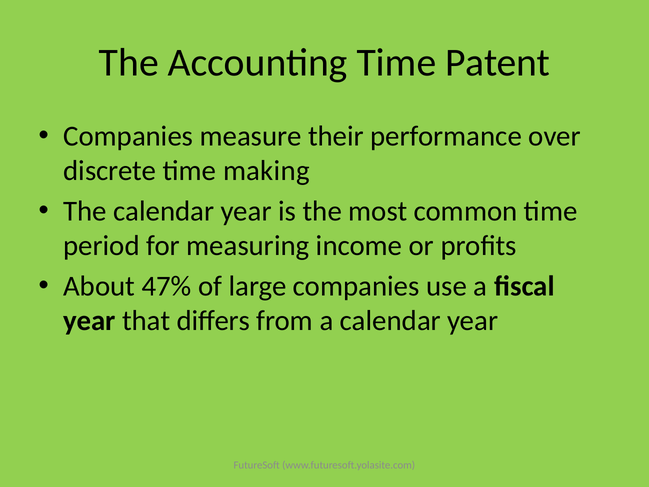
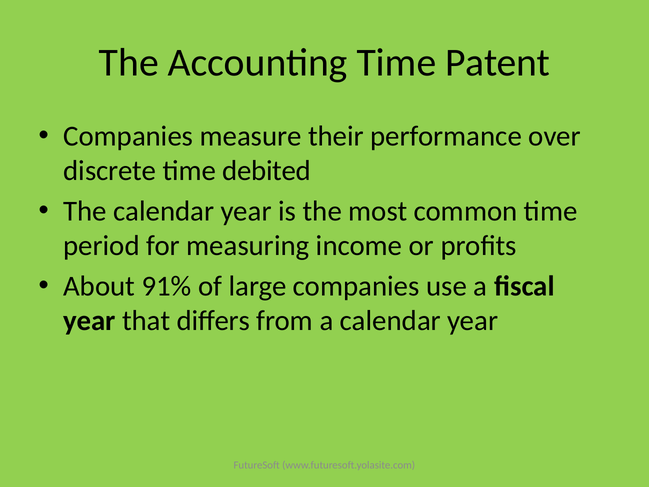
making: making -> debited
47%: 47% -> 91%
